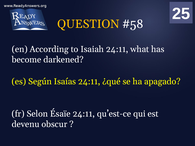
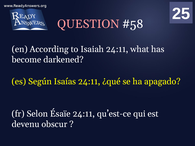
QUESTION colour: yellow -> pink
